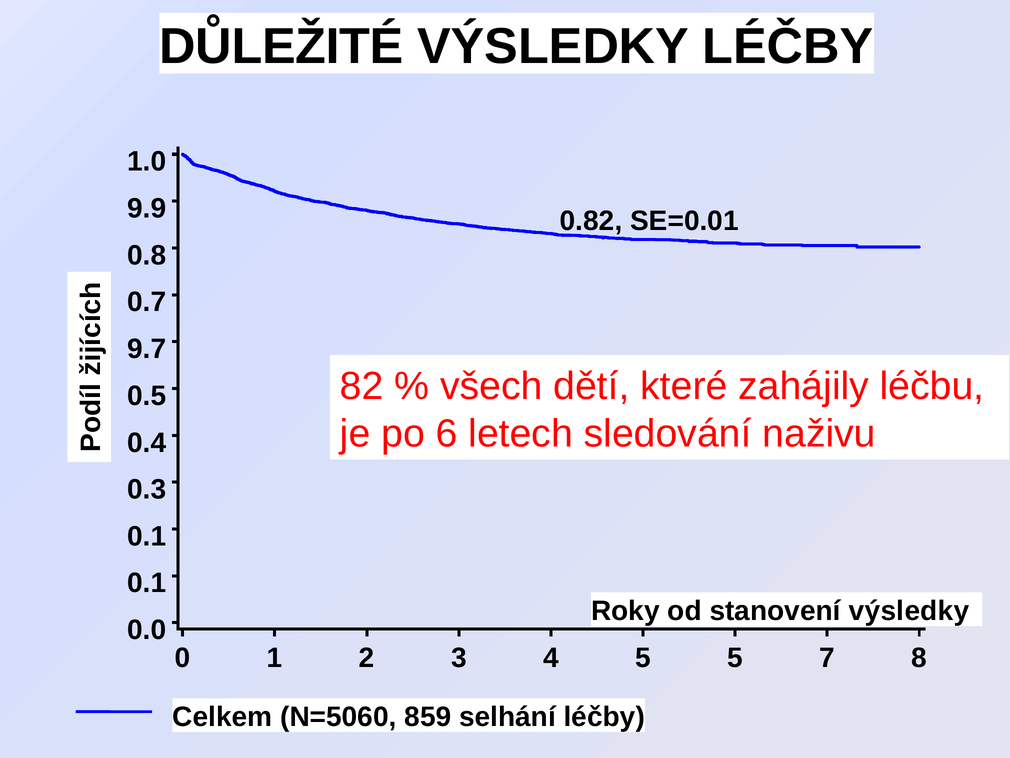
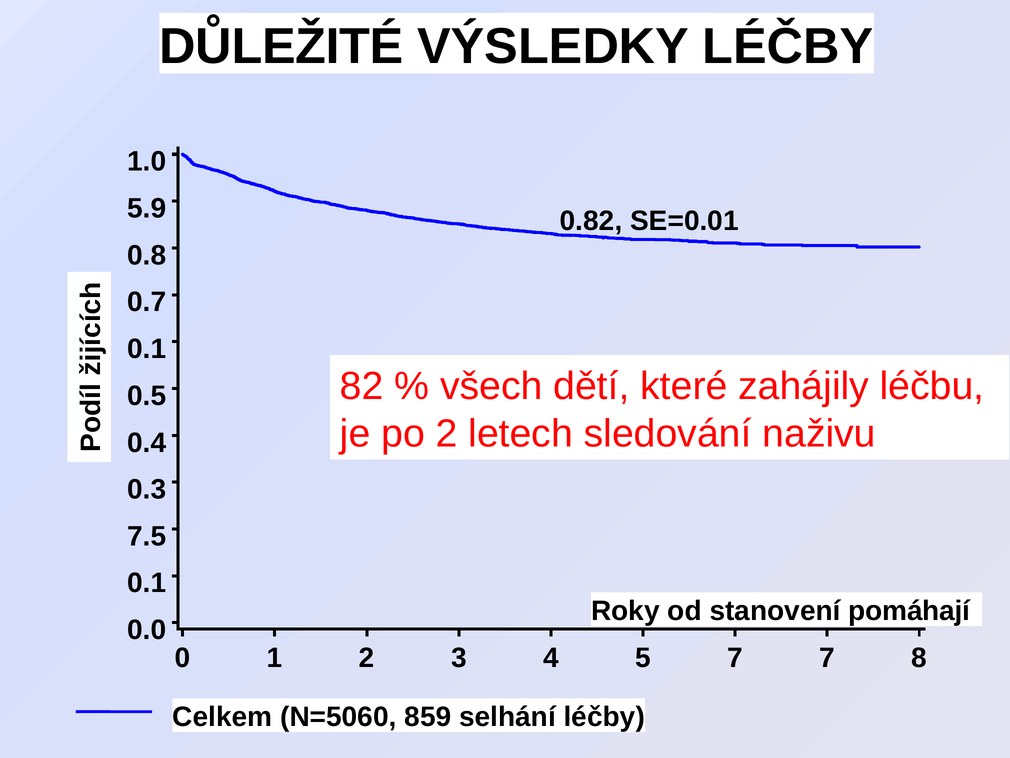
9.9: 9.9 -> 5.9
9.7 at (147, 349): 9.7 -> 0.1
po 6: 6 -> 2
0.1 at (147, 536): 0.1 -> 7.5
stanovení výsledky: výsledky -> pomáhají
5 5: 5 -> 7
